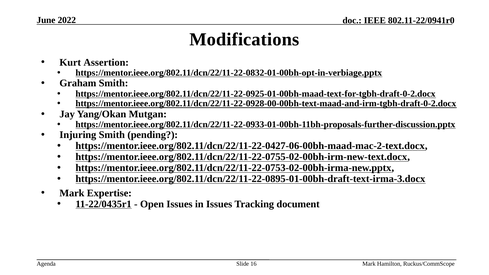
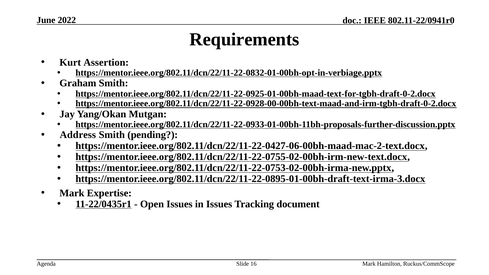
Modifications: Modifications -> Requirements
Injuring: Injuring -> Address
